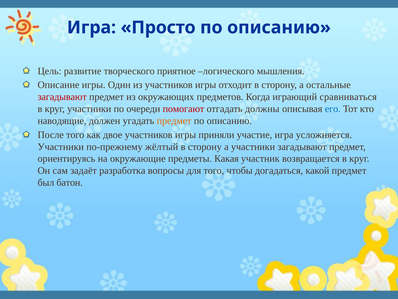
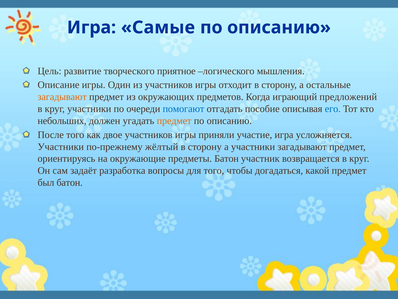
Просто: Просто -> Самые
загадывают at (62, 97) colour: red -> orange
сравниваться: сравниваться -> предложений
помогают colour: red -> blue
должны: должны -> пособие
наводящие: наводящие -> небольших
предметы Какая: Какая -> Батон
